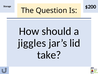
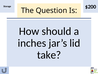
jiggles: jiggles -> inches
